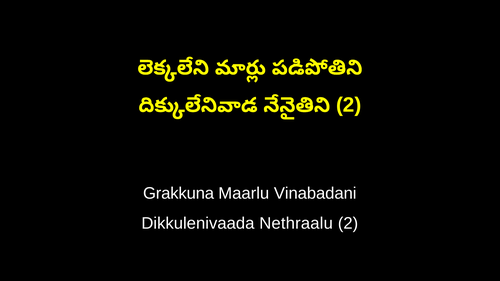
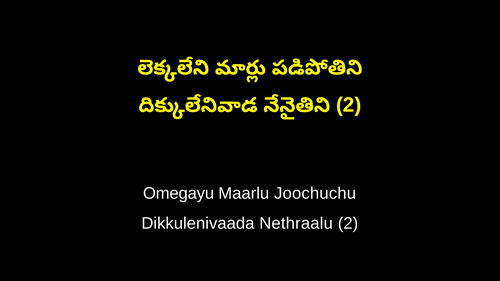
Grakkuna: Grakkuna -> Omegayu
Vinabadani: Vinabadani -> Joochuchu
